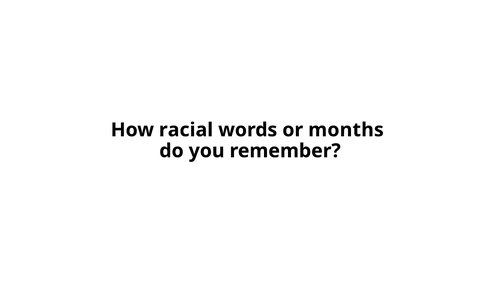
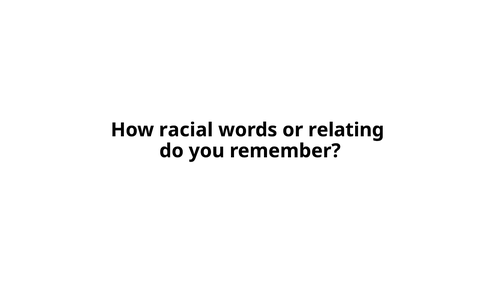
months: months -> relating
